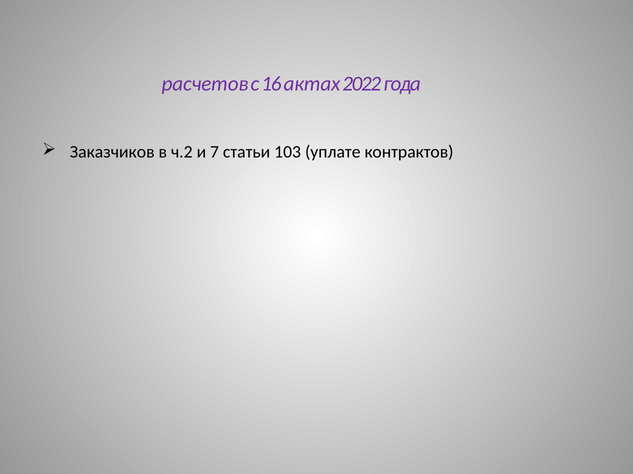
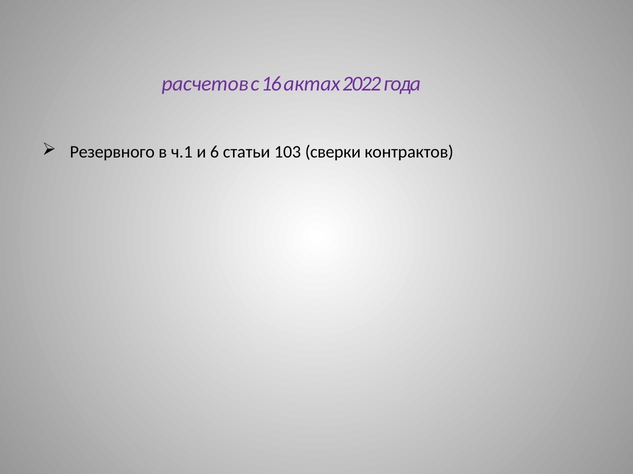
Заказчиков: Заказчиков -> Резервного
ч.2: ч.2 -> ч.1
7: 7 -> 6
уплате: уплате -> сверки
